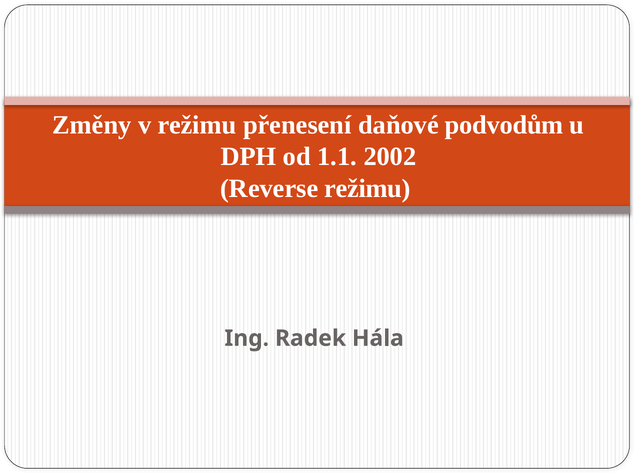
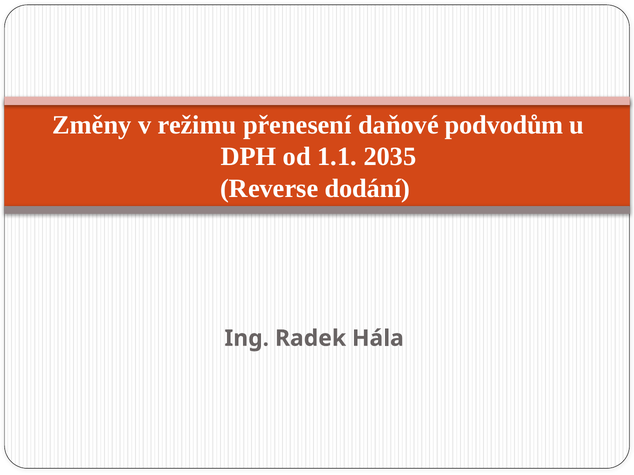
2002: 2002 -> 2035
Reverse režimu: režimu -> dodání
